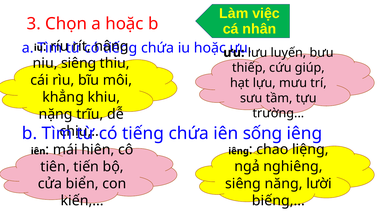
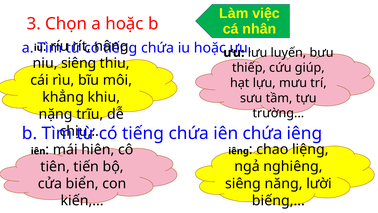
iên sống: sống -> chứa
